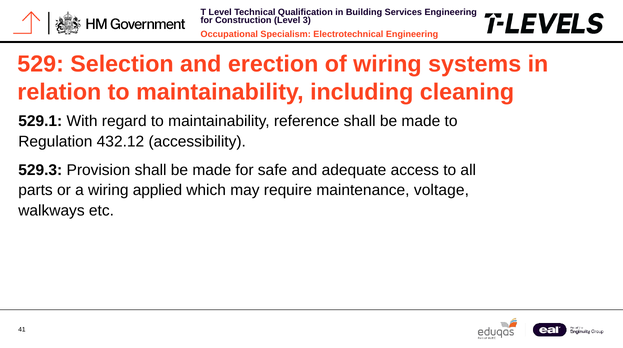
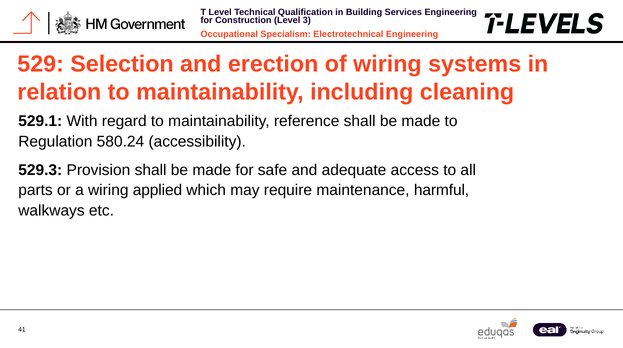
432.12: 432.12 -> 580.24
voltage: voltage -> harmful
